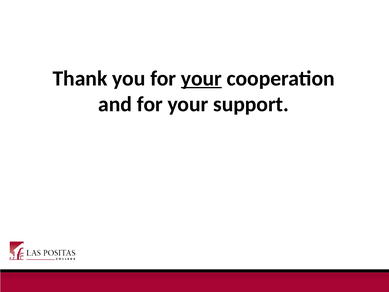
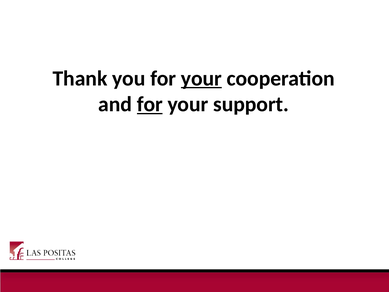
for at (150, 104) underline: none -> present
